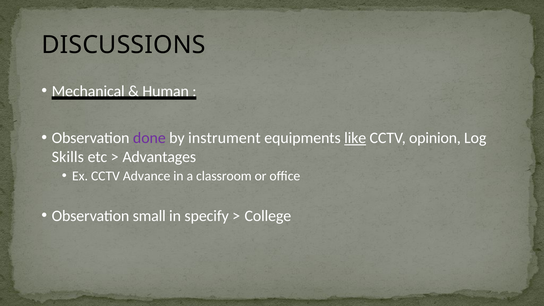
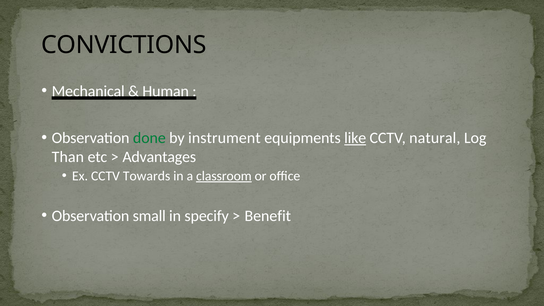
DISCUSSIONS: DISCUSSIONS -> CONVICTIONS
done colour: purple -> green
opinion: opinion -> natural
Skills: Skills -> Than
Advance: Advance -> Towards
classroom underline: none -> present
College: College -> Benefit
